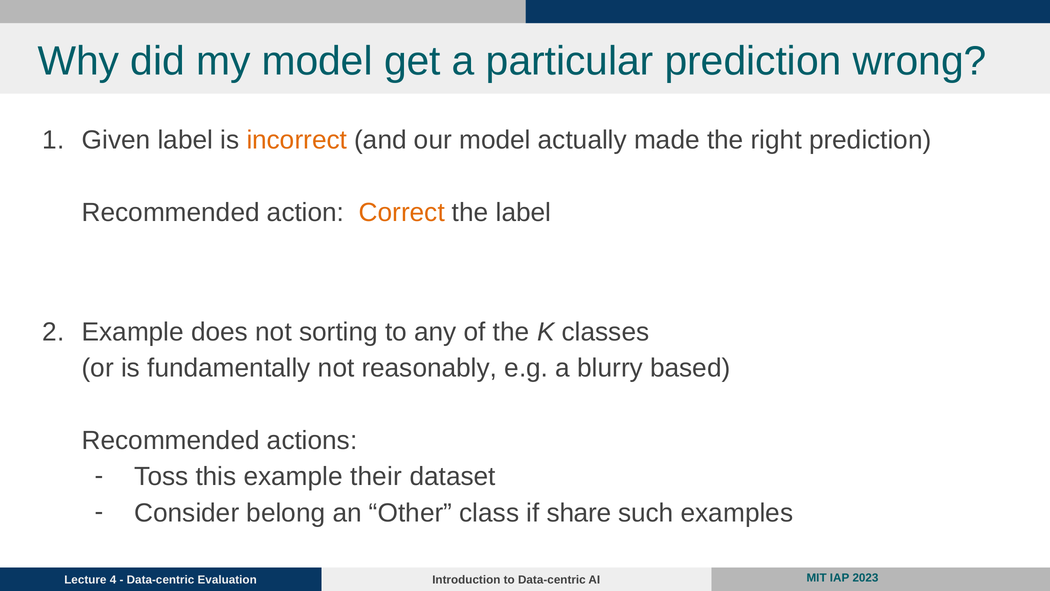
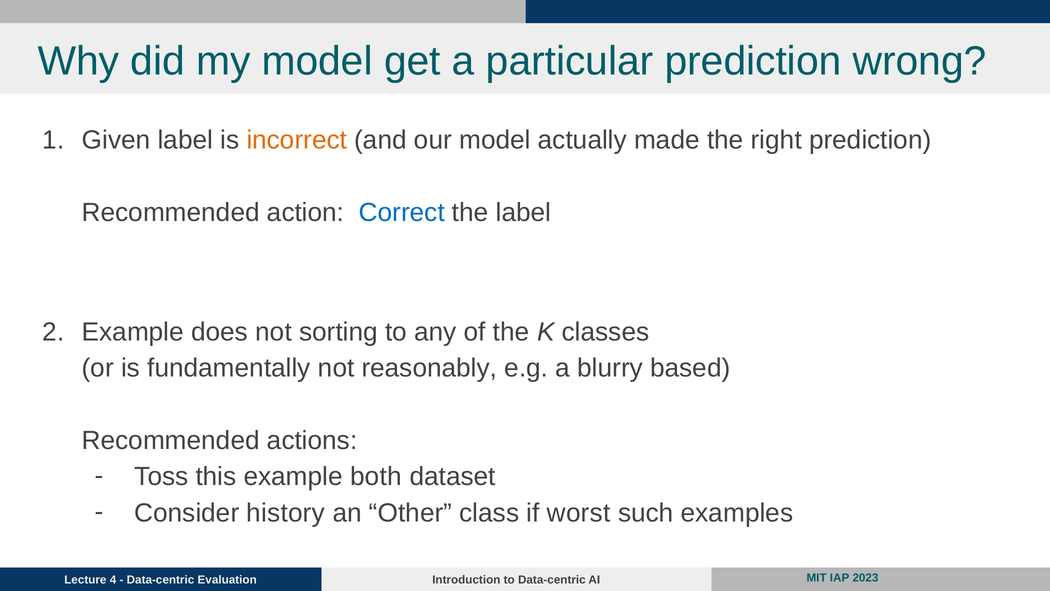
Correct colour: orange -> blue
their: their -> both
belong: belong -> history
share: share -> worst
